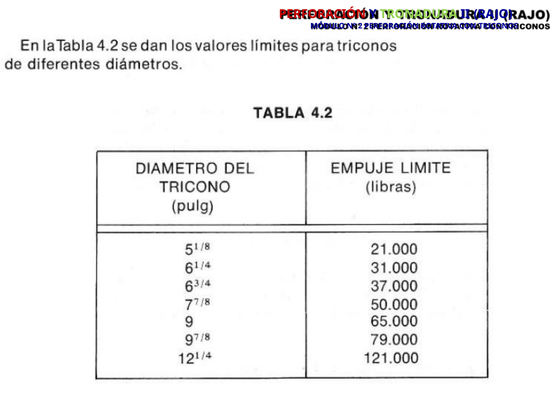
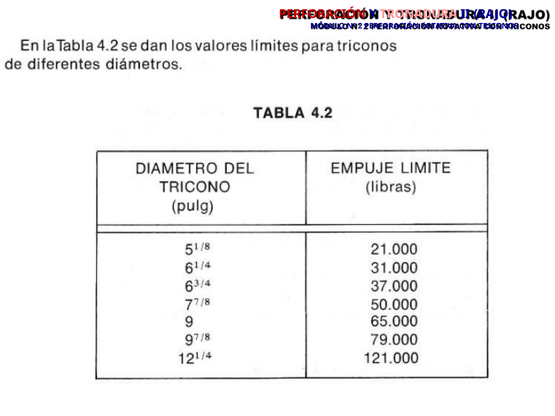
TRONADURA colour: light green -> pink
